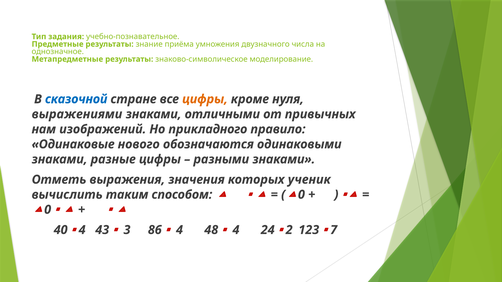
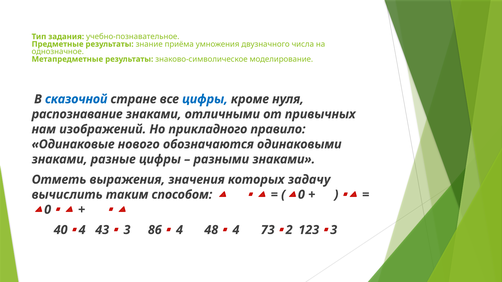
цифры at (205, 99) colour: orange -> blue
выражениями: выражениями -> распознавание
ученик: ученик -> задачу
24: 24 -> 73
123 7: 7 -> 3
